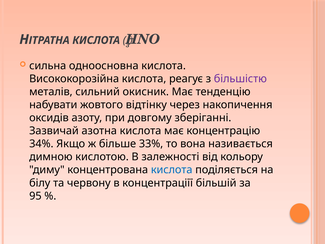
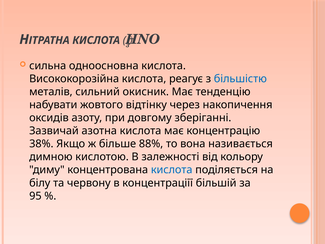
більшістю colour: purple -> blue
34%: 34% -> 38%
33%: 33% -> 88%
